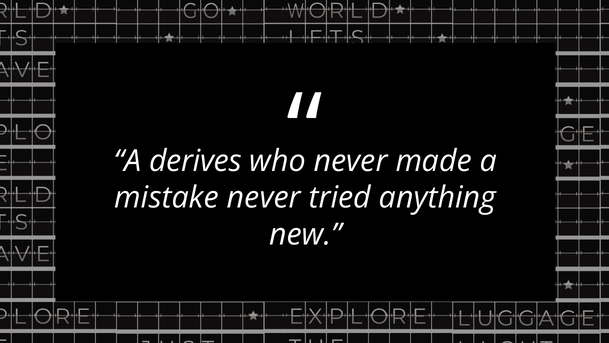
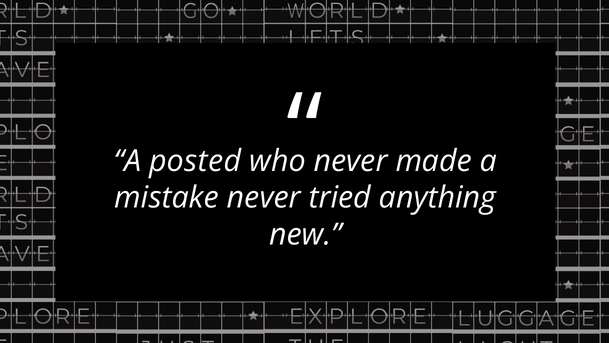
derives: derives -> posted
